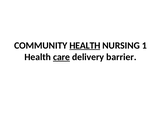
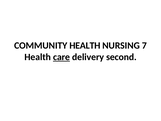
HEALTH at (85, 45) underline: present -> none
1: 1 -> 7
barrier: barrier -> second
